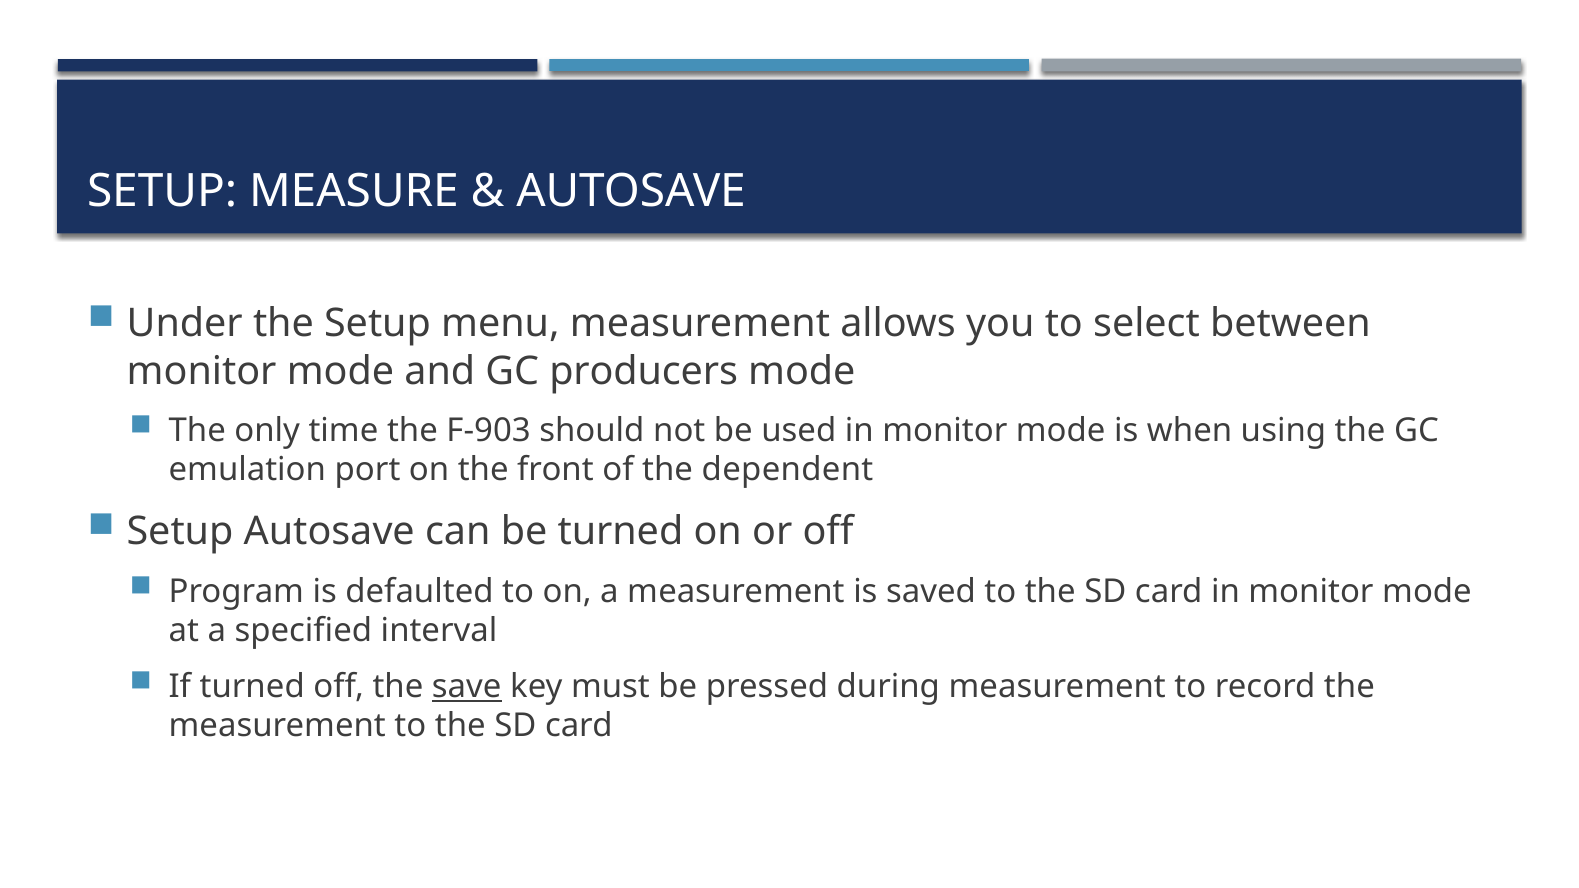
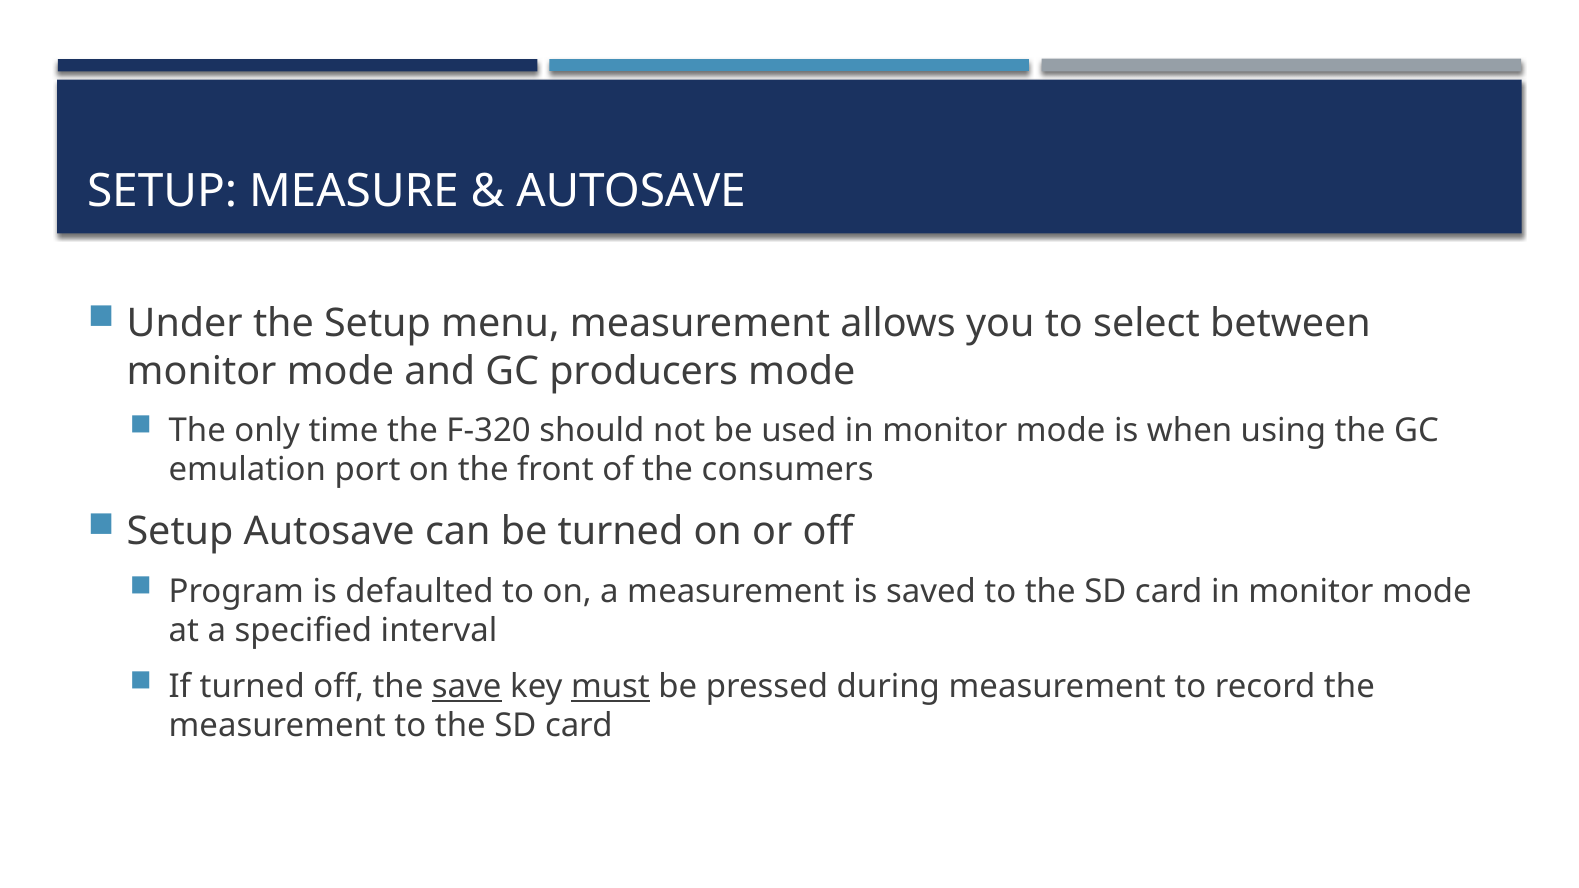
F-903: F-903 -> F-320
dependent: dependent -> consumers
must underline: none -> present
